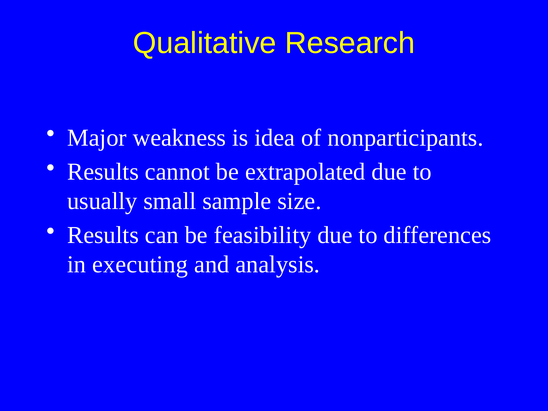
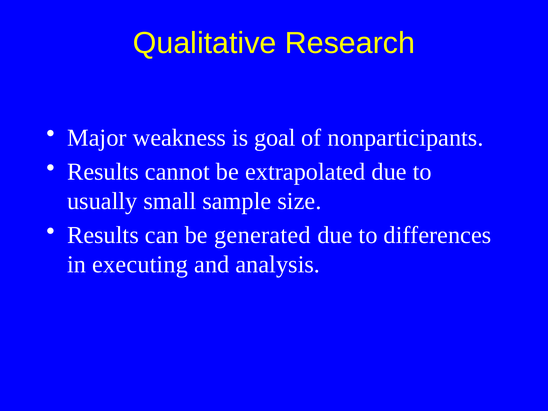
idea: idea -> goal
feasibility: feasibility -> generated
